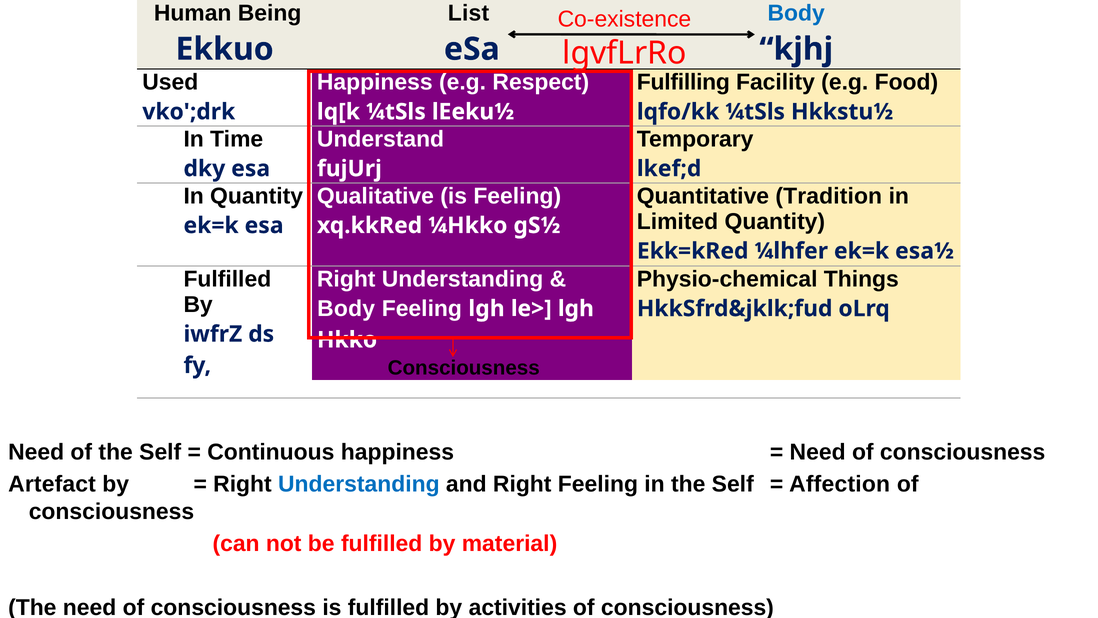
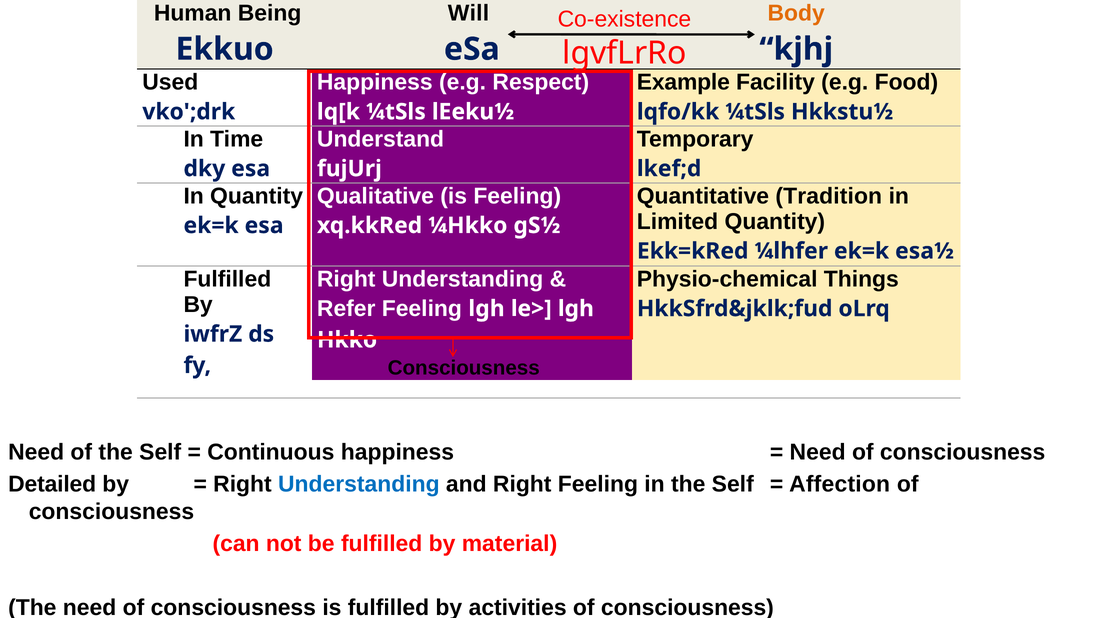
List: List -> Will
Body at (796, 13) colour: blue -> orange
Fulfilling: Fulfilling -> Example
Body at (346, 308): Body -> Refer
Artefact: Artefact -> Detailed
